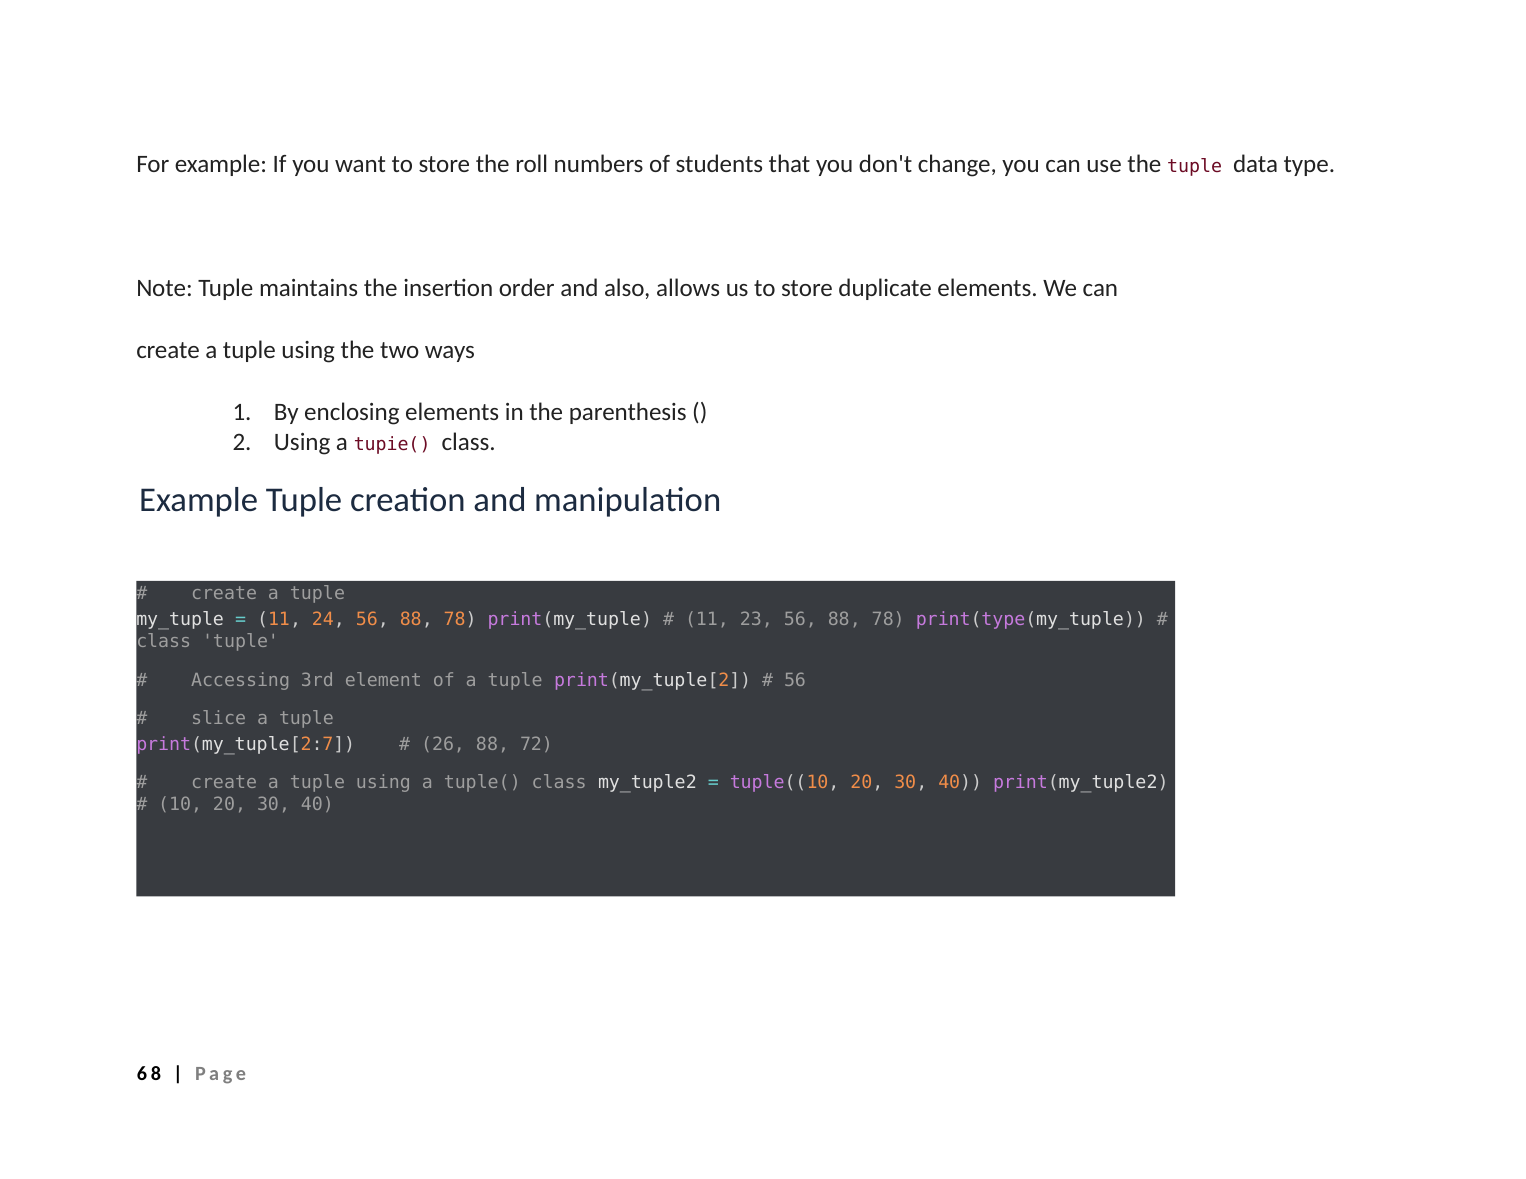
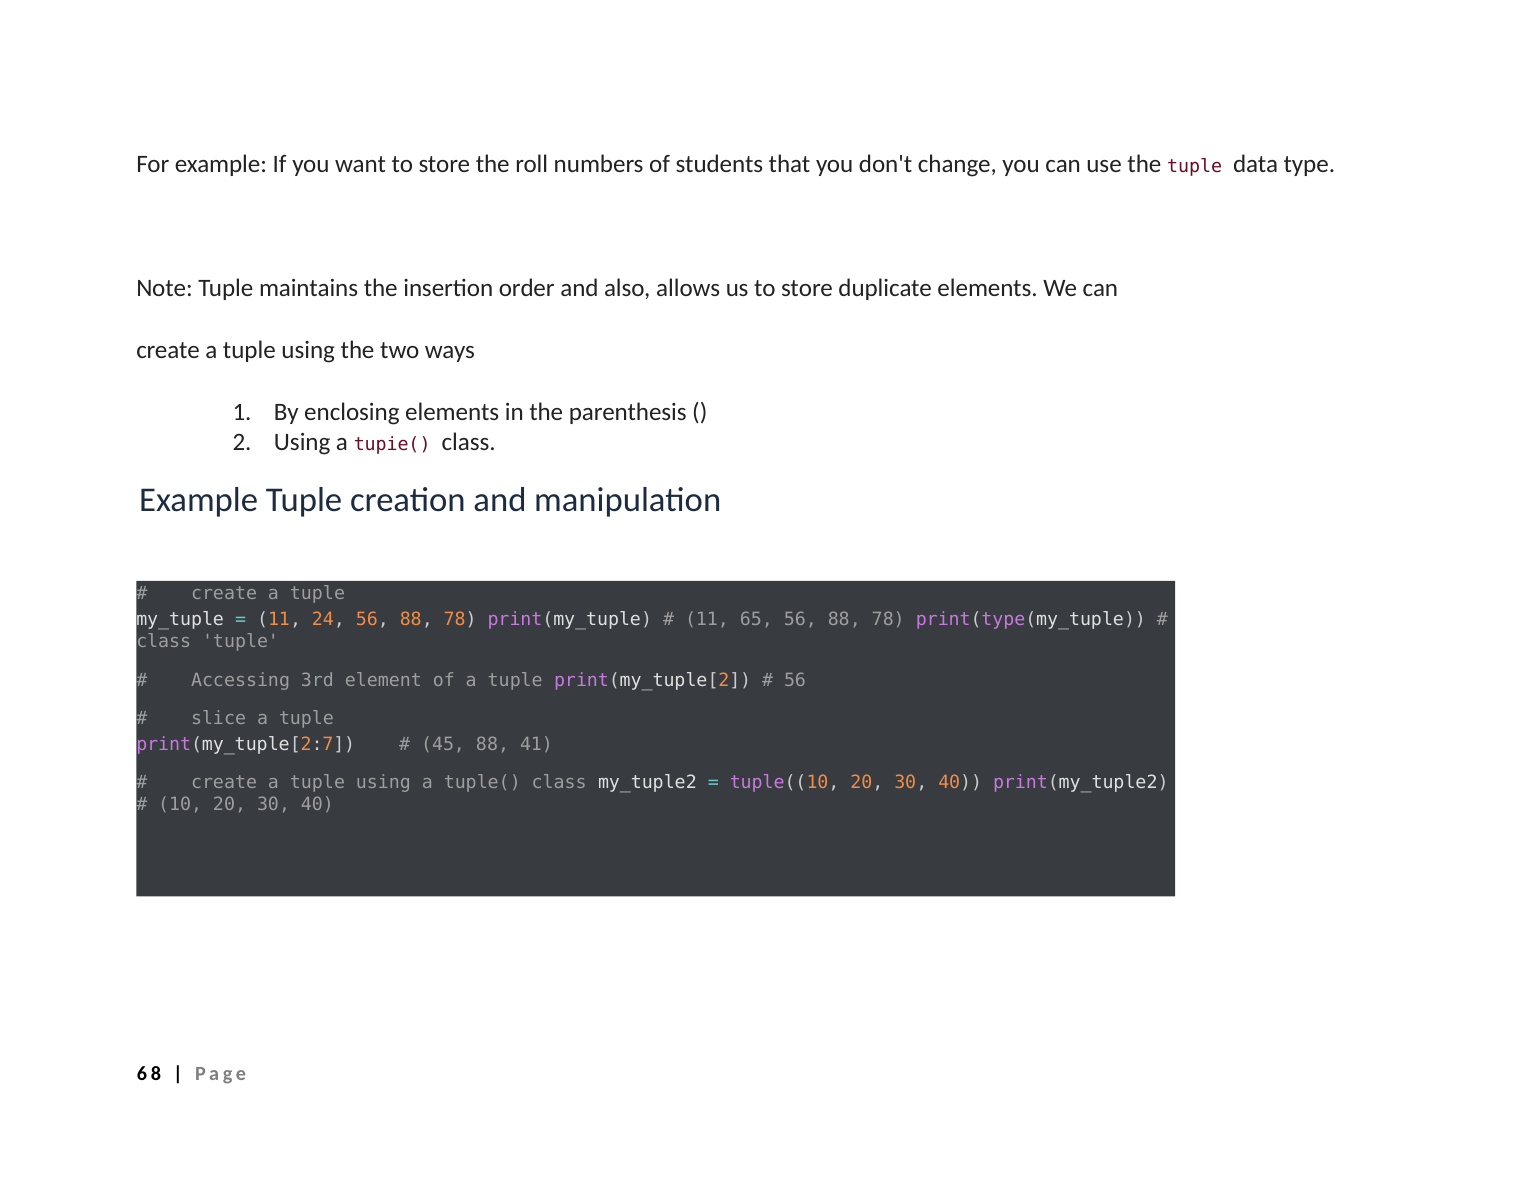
23: 23 -> 65
26: 26 -> 45
72: 72 -> 41
